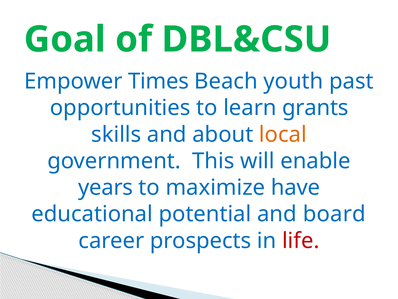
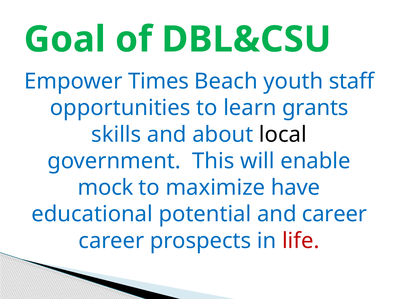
past: past -> staff
local colour: orange -> black
years: years -> mock
and board: board -> career
